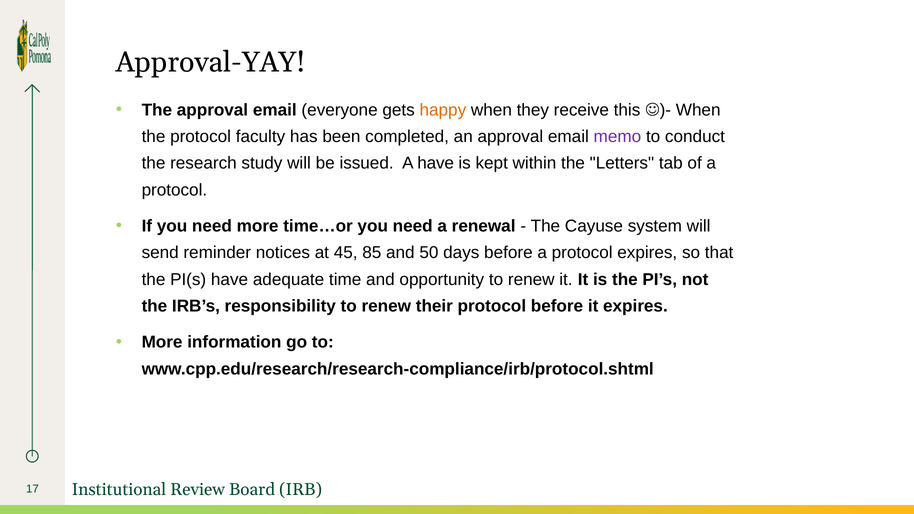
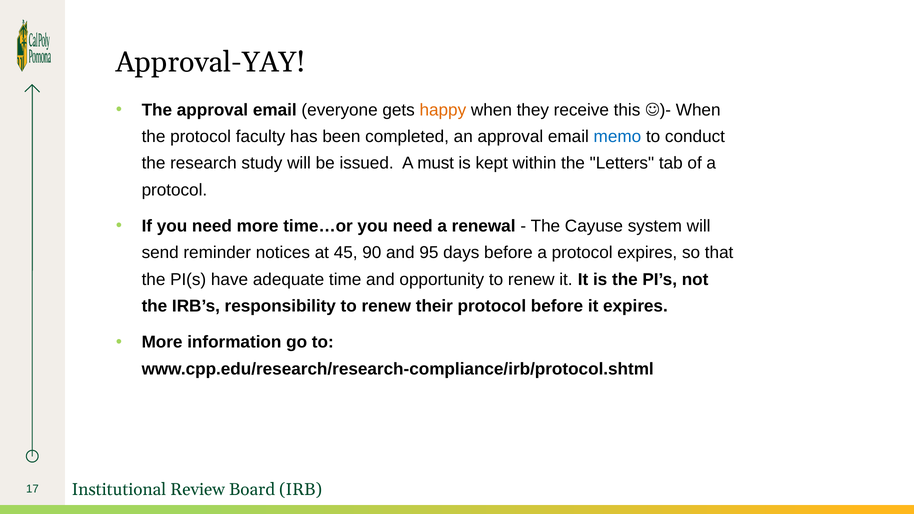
memo colour: purple -> blue
A have: have -> must
85: 85 -> 90
50: 50 -> 95
